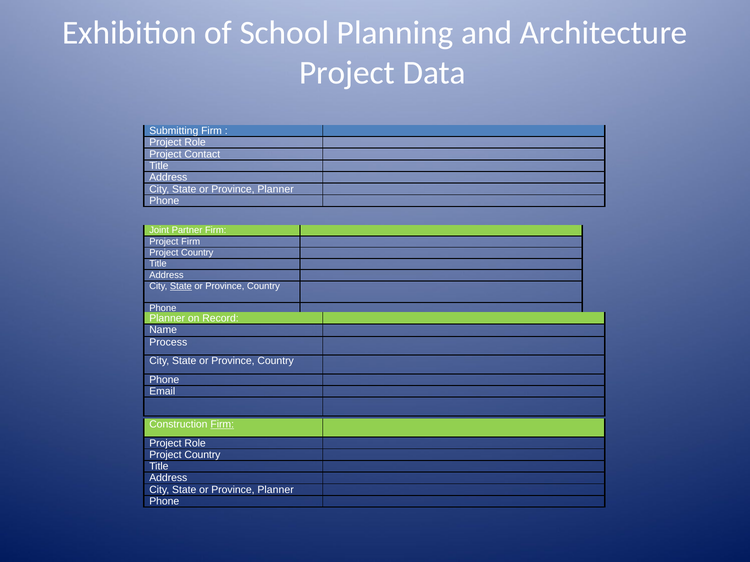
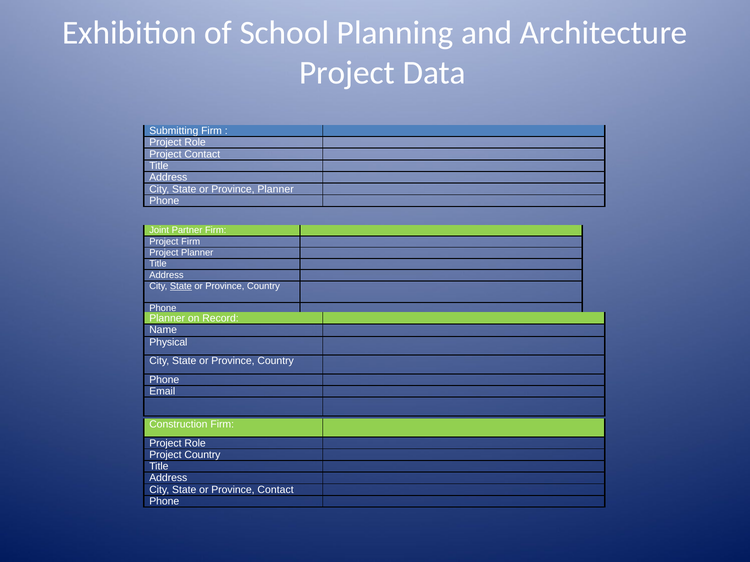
Country at (197, 253): Country -> Planner
Process: Process -> Physical
Firm at (222, 425) underline: present -> none
Planner at (276, 490): Planner -> Contact
